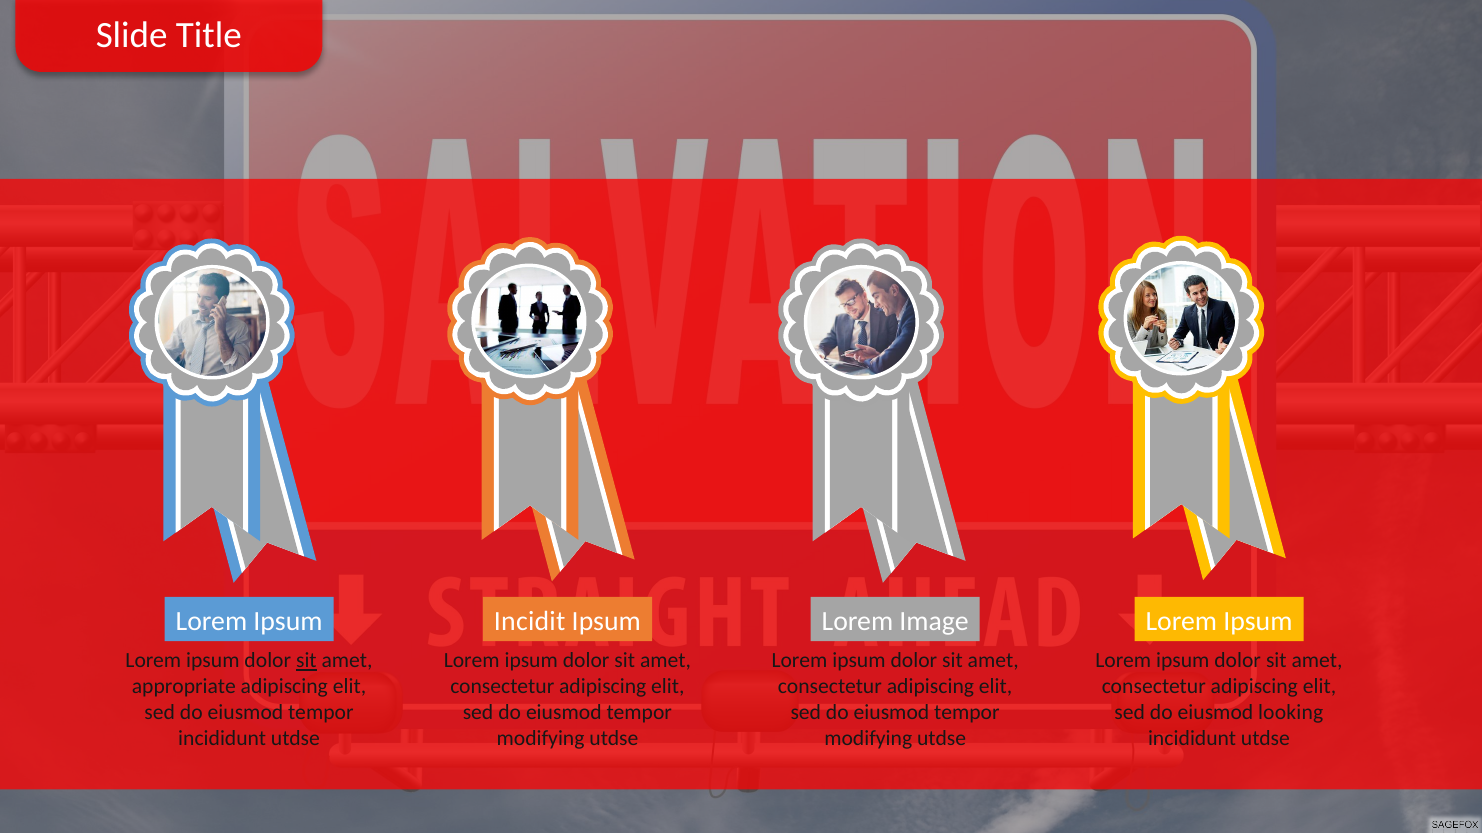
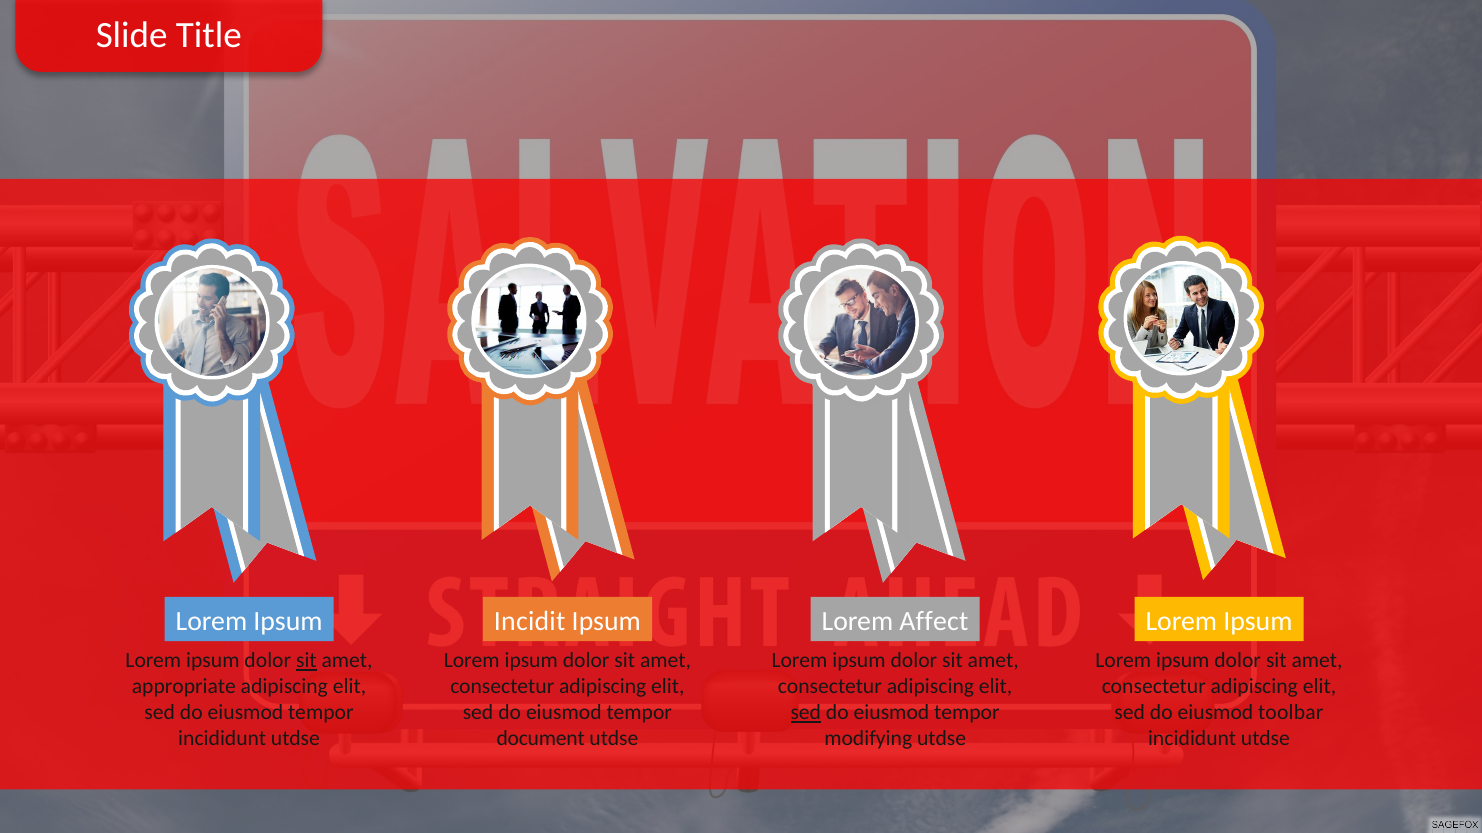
Image: Image -> Affect
sed at (806, 713) underline: none -> present
looking: looking -> toolbar
modifying at (541, 739): modifying -> document
